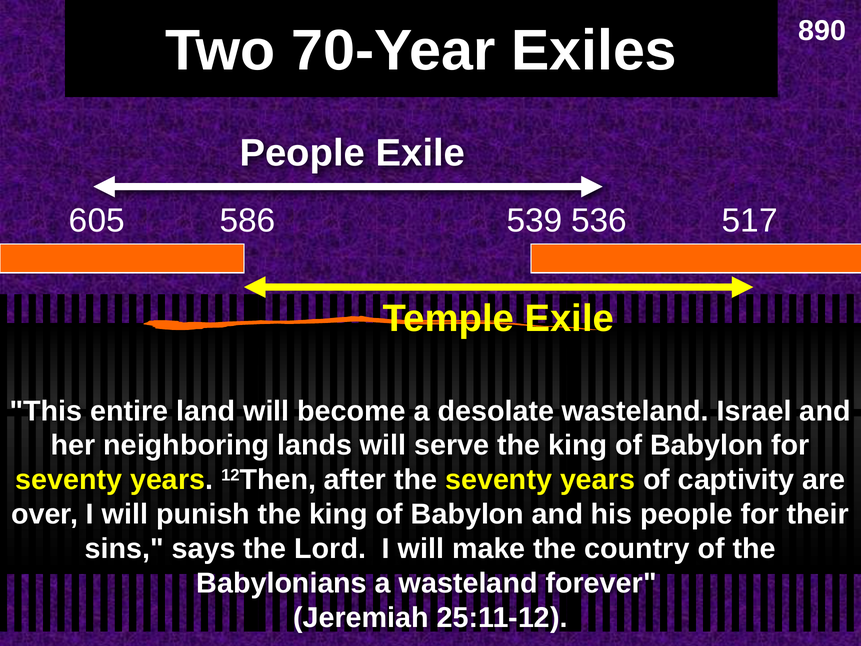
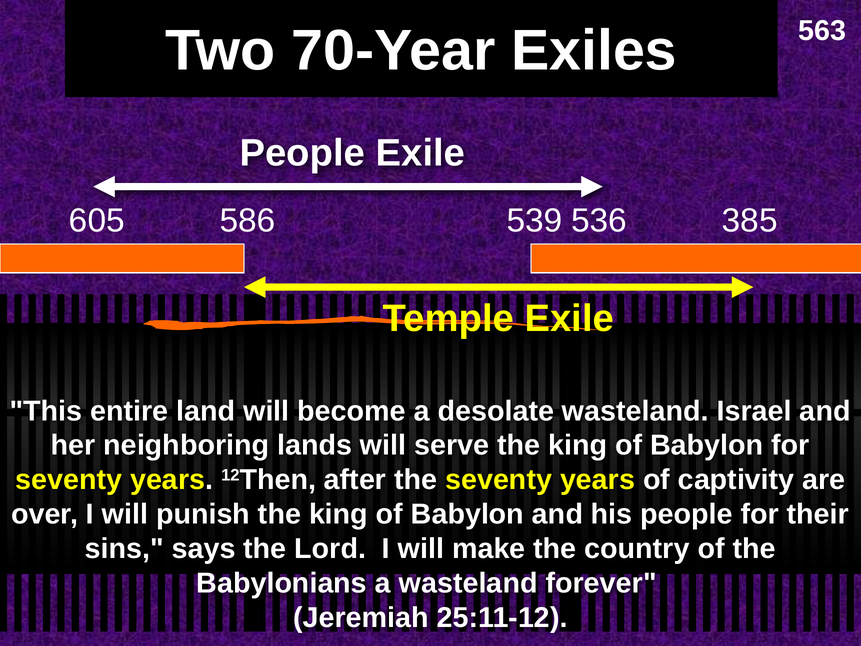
890: 890 -> 563
517: 517 -> 385
